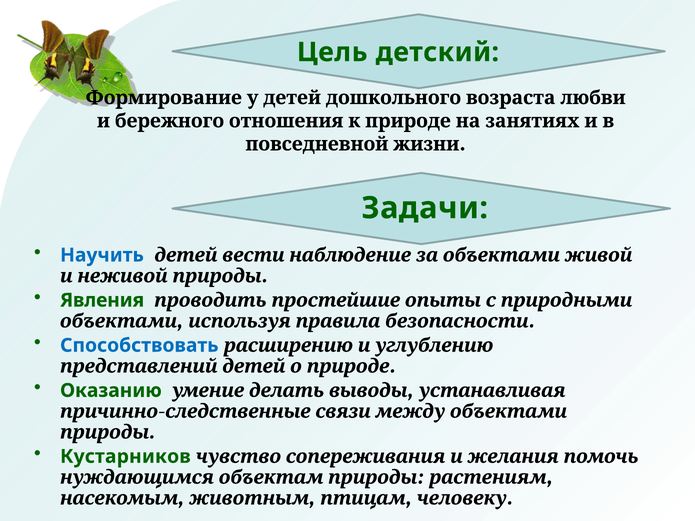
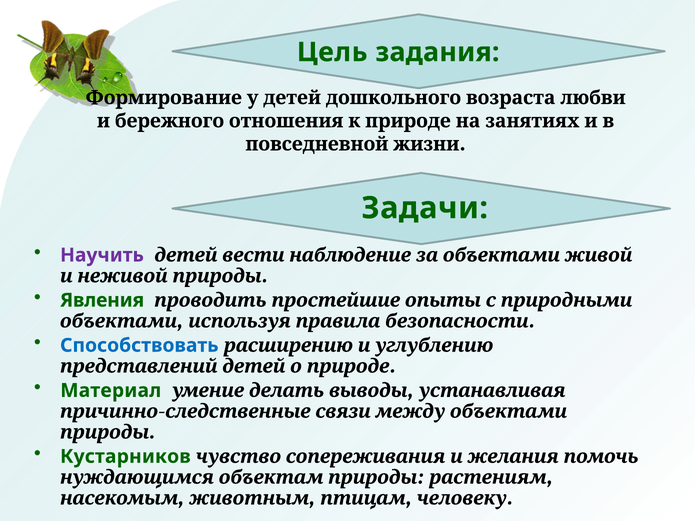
детский: детский -> задания
Научить colour: blue -> purple
Оказанию: Оказанию -> Материал
